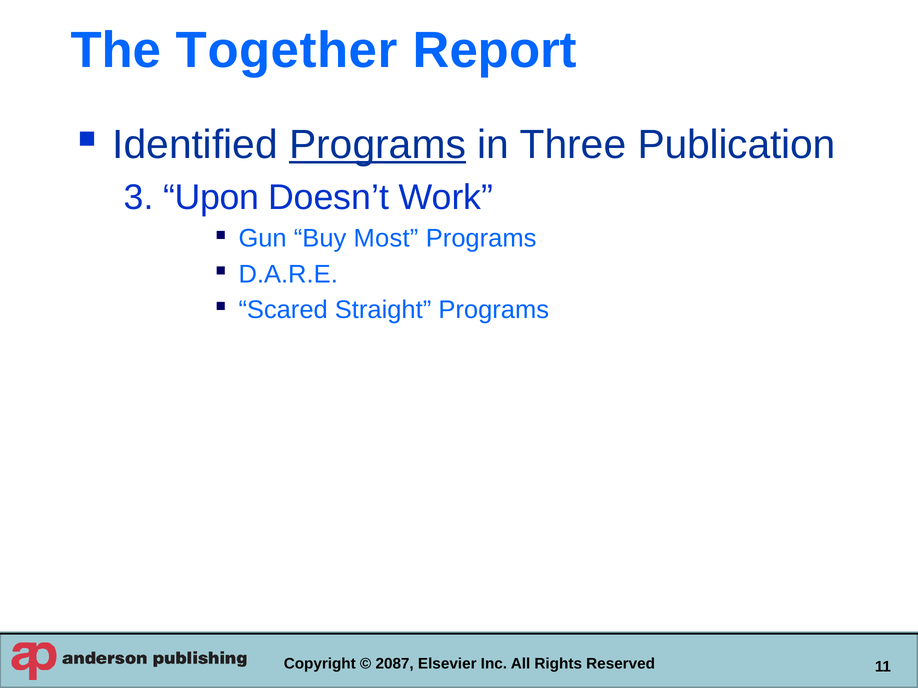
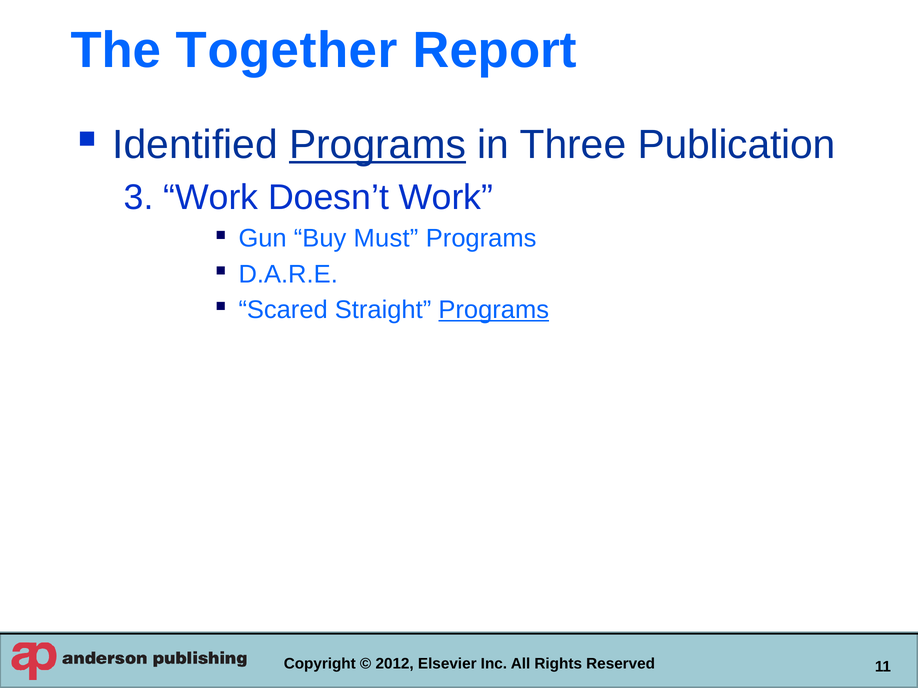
3 Upon: Upon -> Work
Most: Most -> Must
Programs at (494, 310) underline: none -> present
2087: 2087 -> 2012
